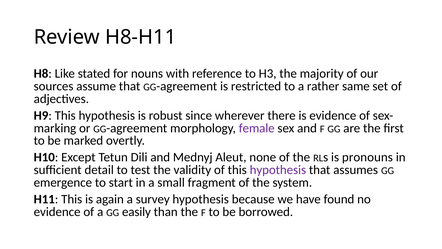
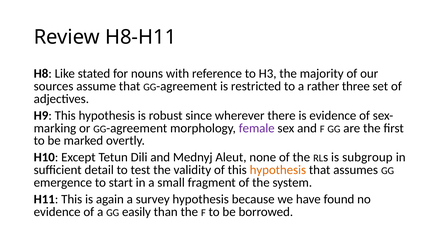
same: same -> three
pronouns: pronouns -> subgroup
hypothesis at (278, 170) colour: purple -> orange
